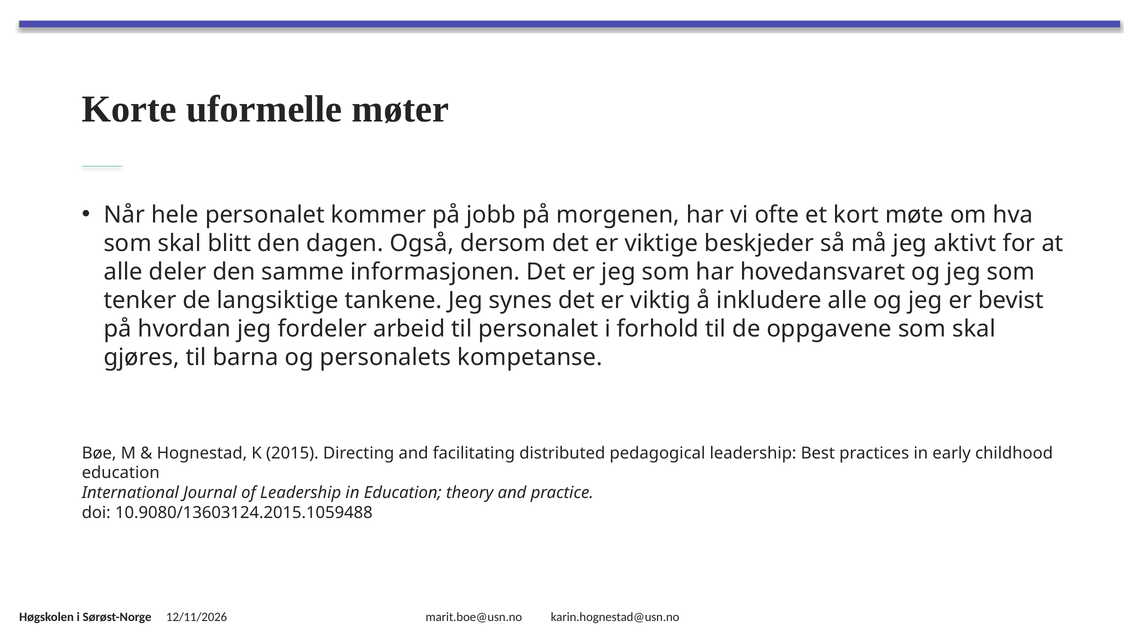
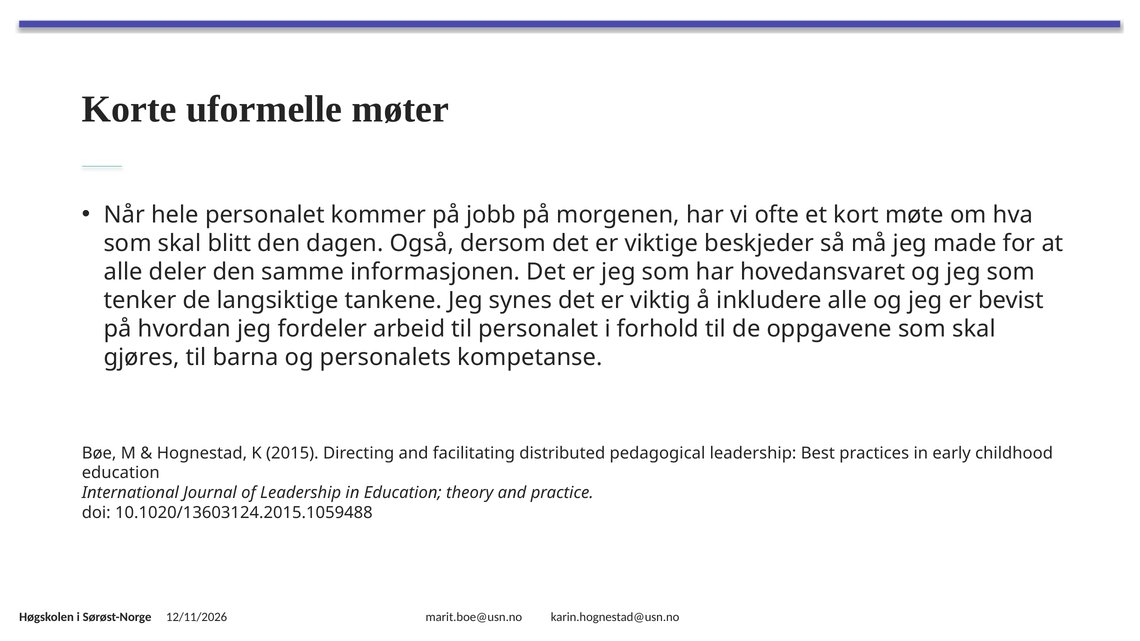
aktivt: aktivt -> made
10.9080/13603124.2015.1059488: 10.9080/13603124.2015.1059488 -> 10.1020/13603124.2015.1059488
